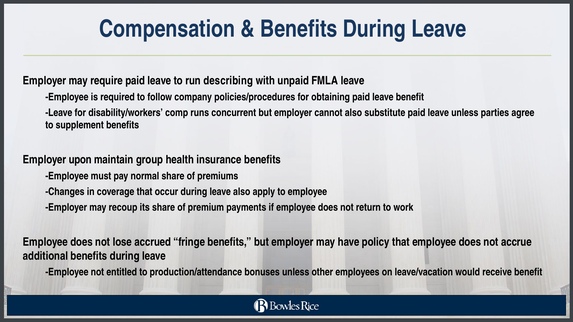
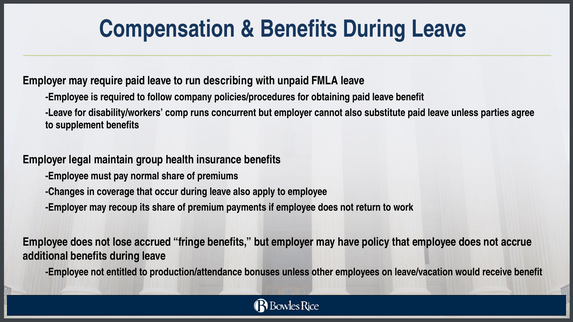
upon: upon -> legal
